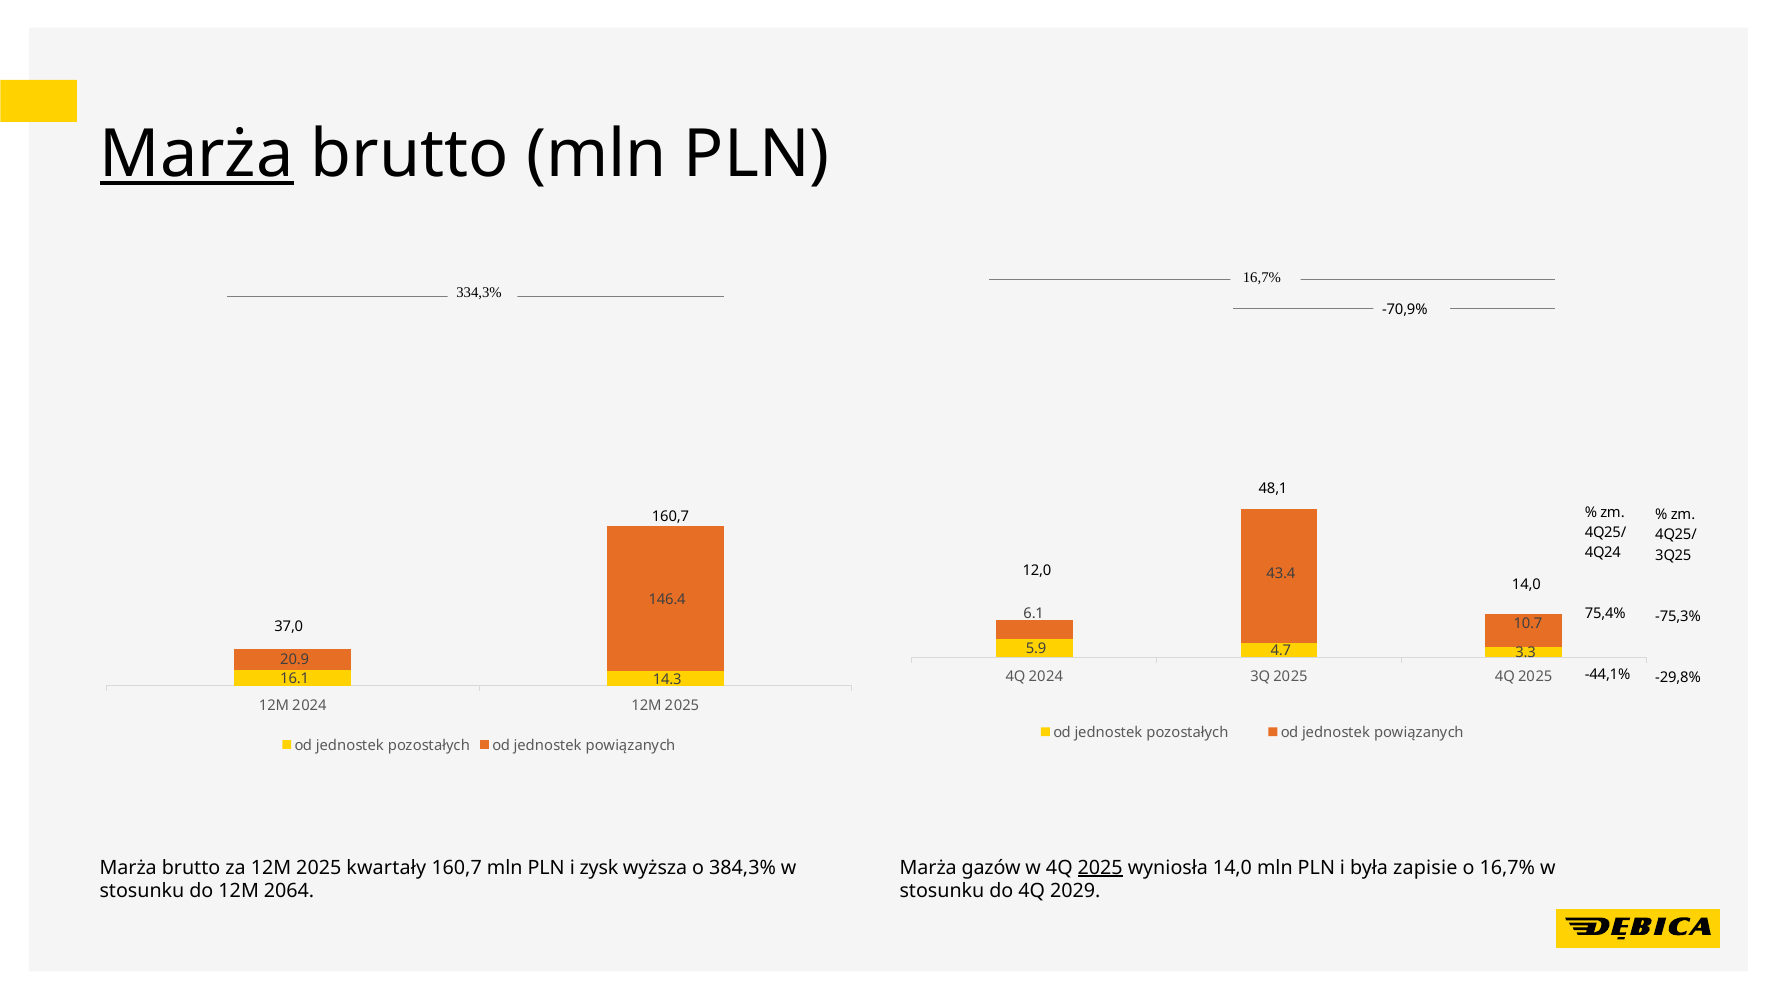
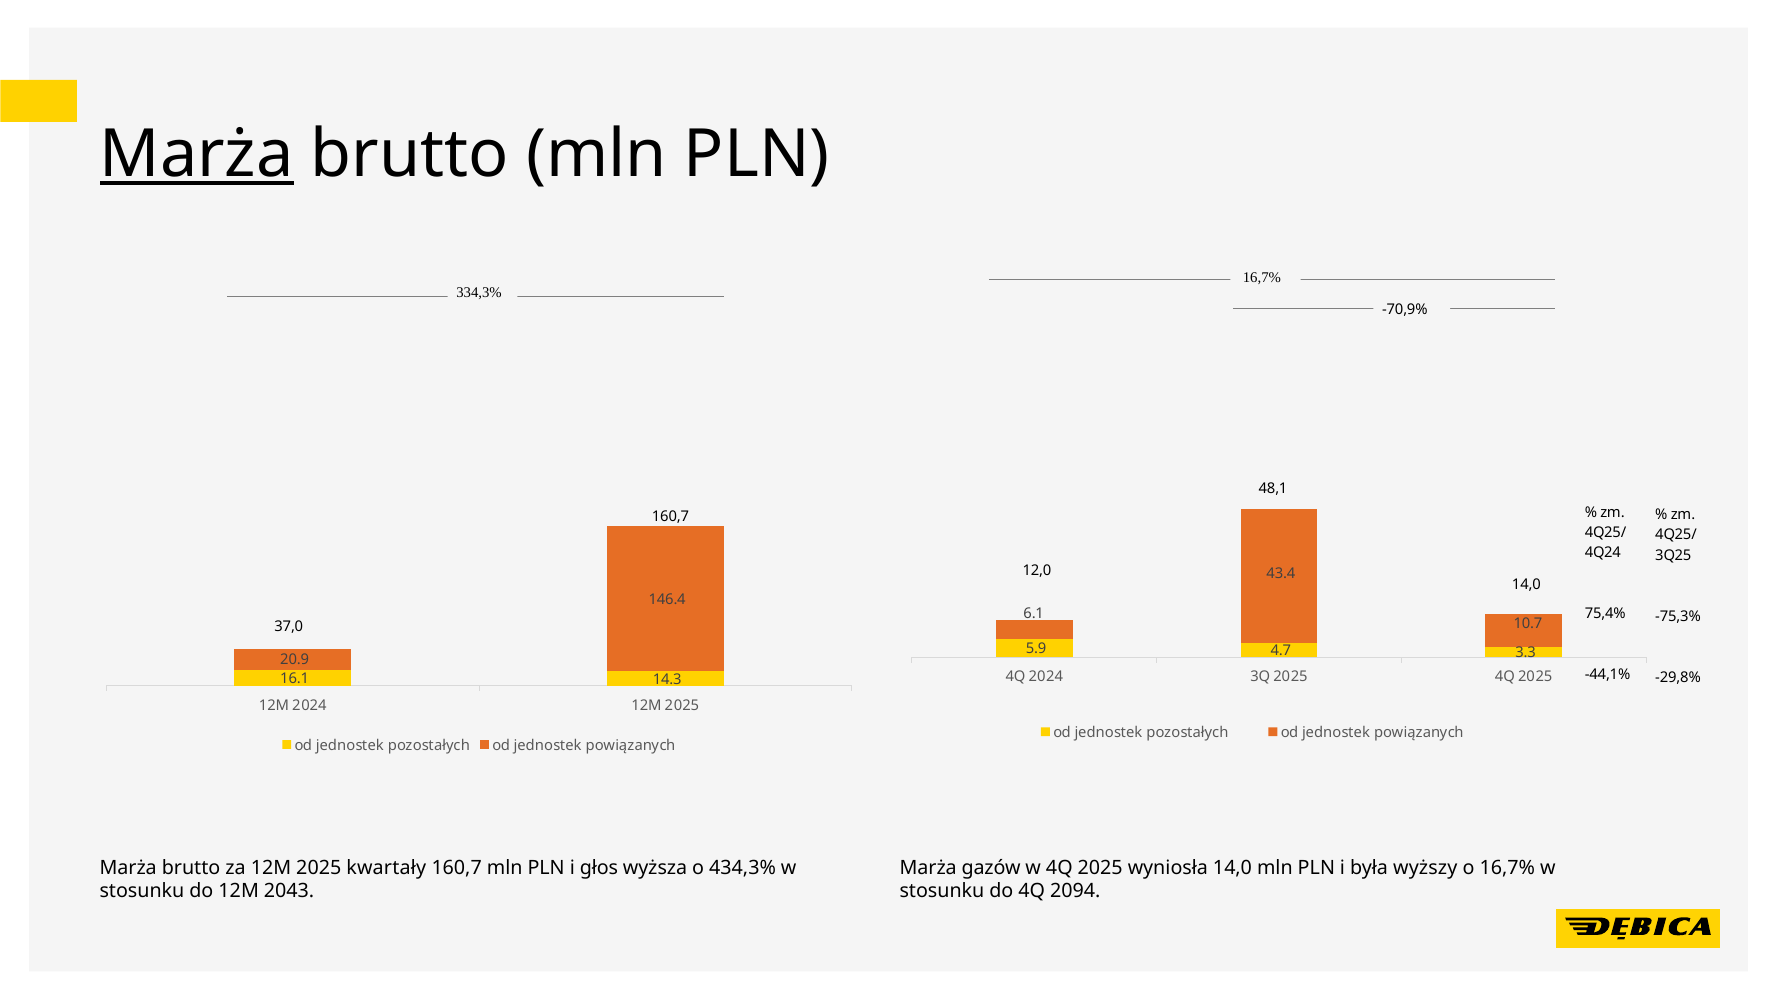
zysk: zysk -> głos
384,3%: 384,3% -> 434,3%
2025 at (1100, 868) underline: present -> none
zapisie: zapisie -> wyższy
2064: 2064 -> 2043
2029: 2029 -> 2094
